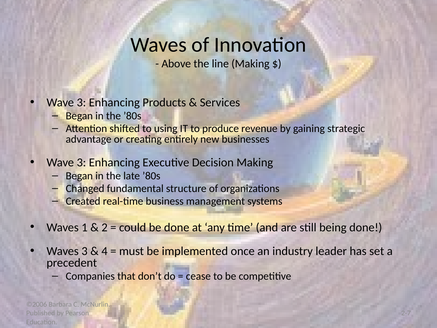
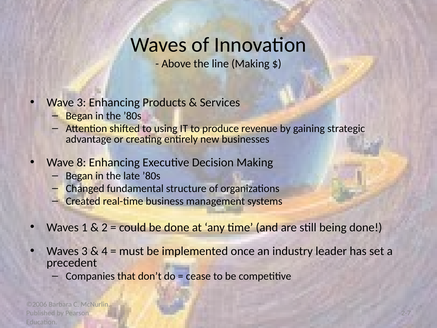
3 at (81, 162): 3 -> 8
